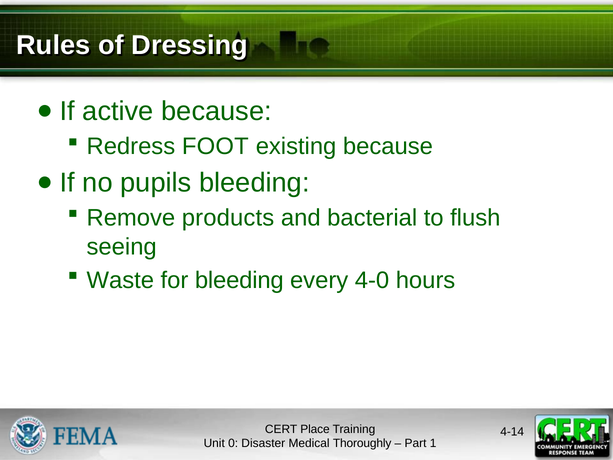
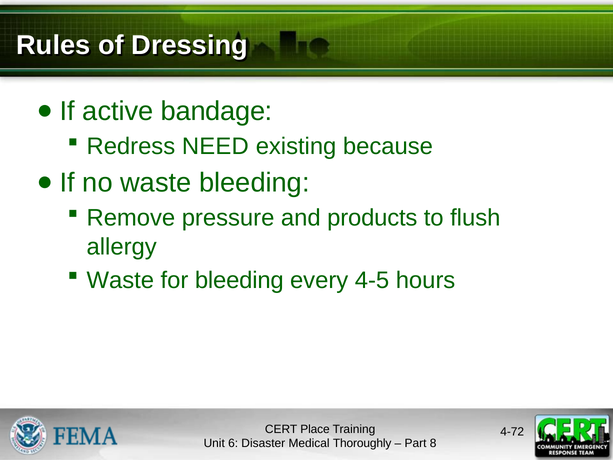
active because: because -> bandage
FOOT: FOOT -> NEED
no pupils: pupils -> waste
products: products -> pressure
bacterial: bacterial -> products
seeing: seeing -> allergy
4-0: 4-0 -> 4-5
4-14: 4-14 -> 4-72
0: 0 -> 6
1: 1 -> 8
